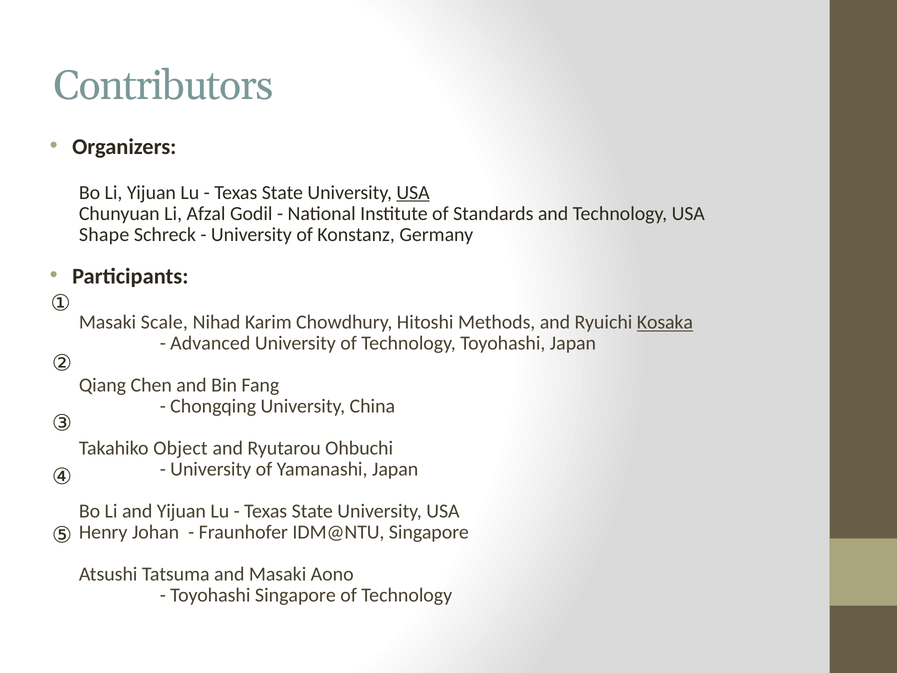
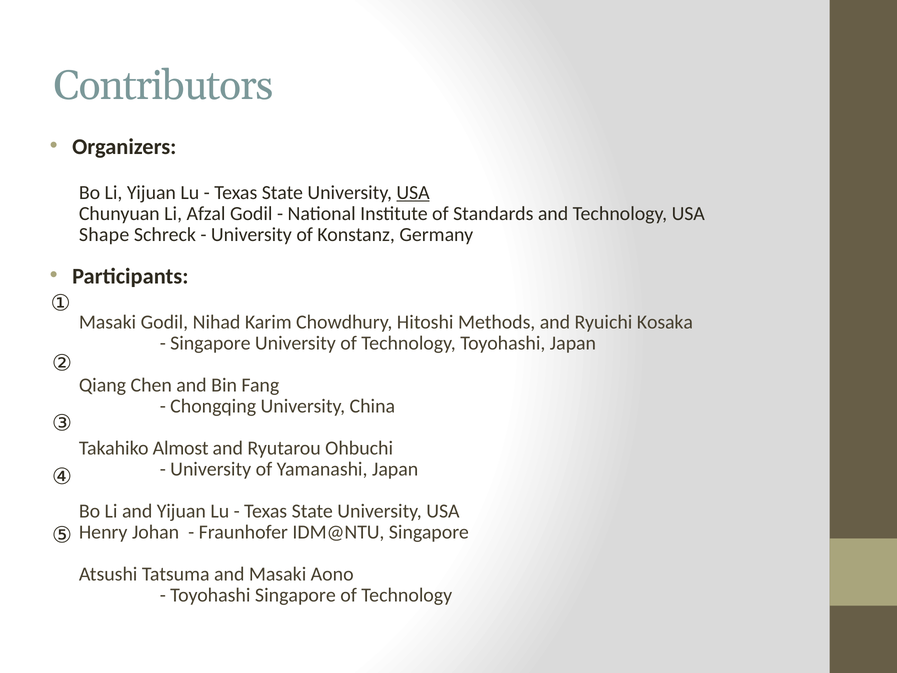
Masaki Scale: Scale -> Godil
Kosaka underline: present -> none
Advanced at (210, 343): Advanced -> Singapore
Object: Object -> Almost
